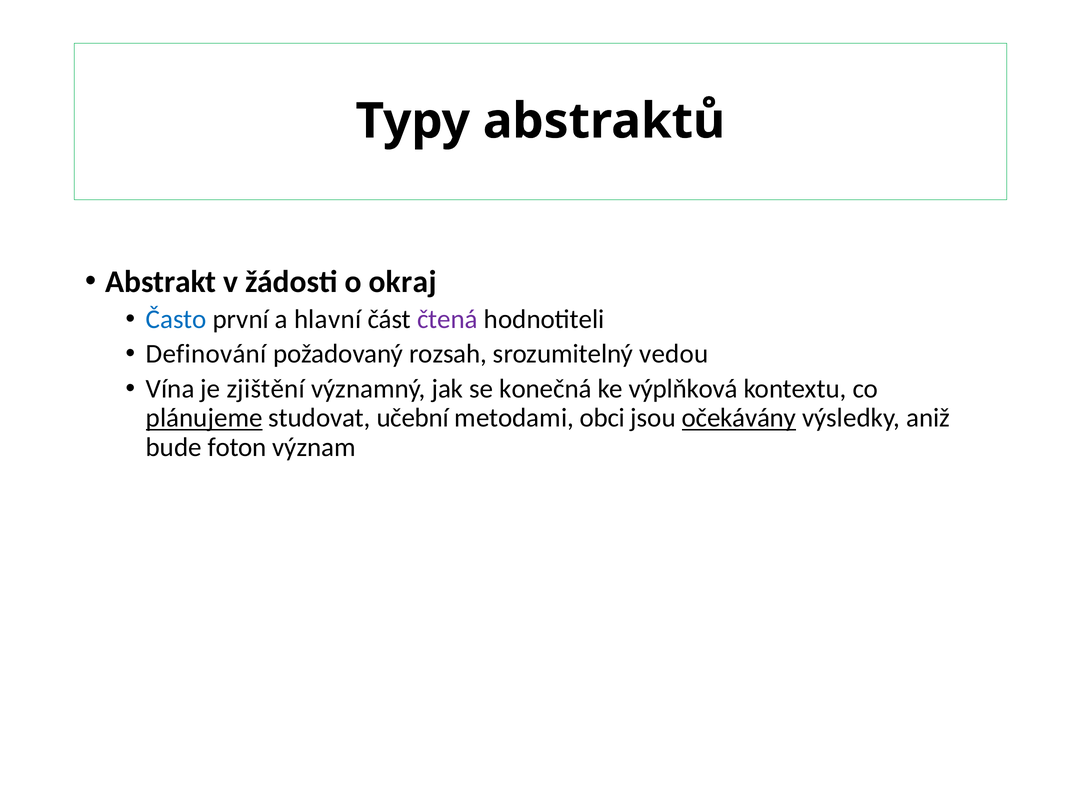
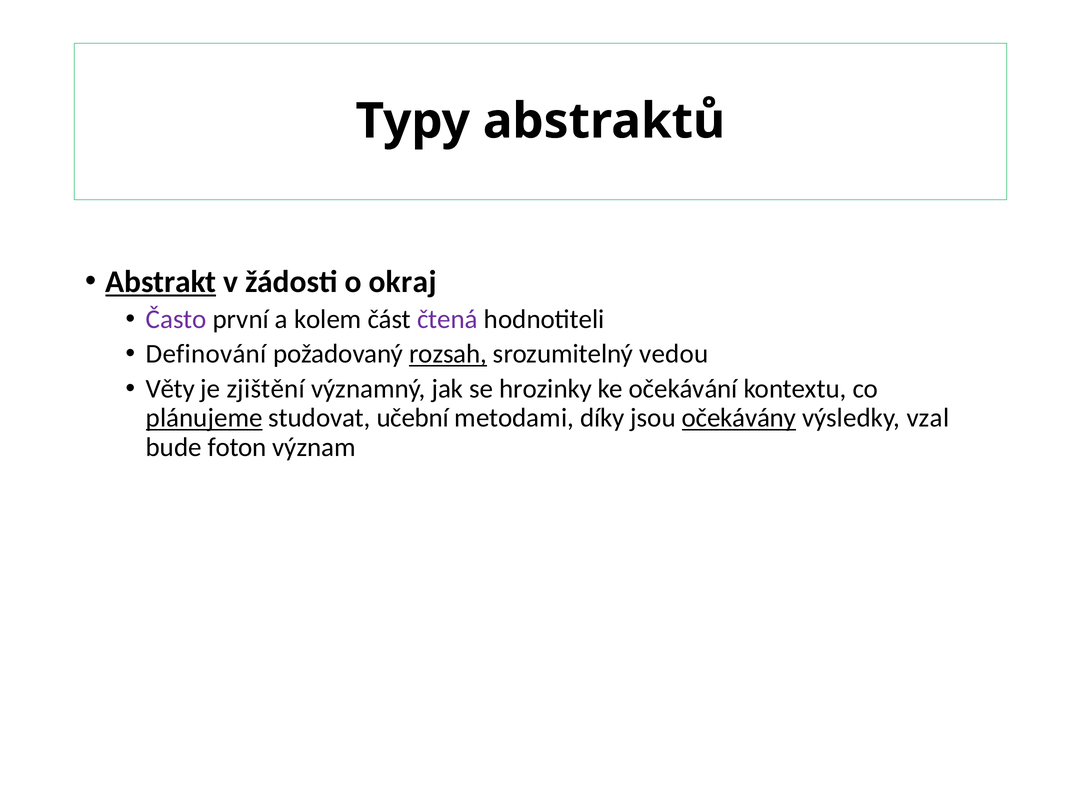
Abstrakt underline: none -> present
Často colour: blue -> purple
hlavní: hlavní -> kolem
rozsah underline: none -> present
Vína: Vína -> Věty
konečná: konečná -> hrozinky
výplňková: výplňková -> očekávání
obci: obci -> díky
aniž: aniž -> vzal
